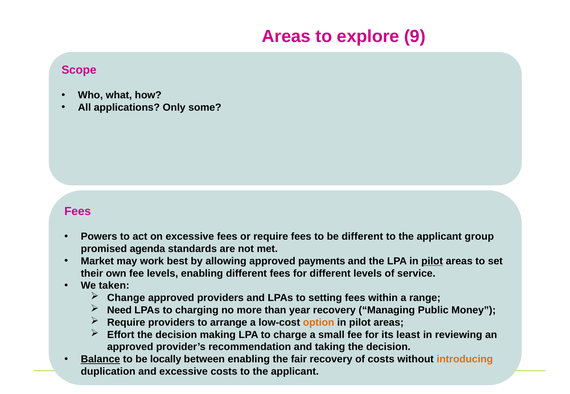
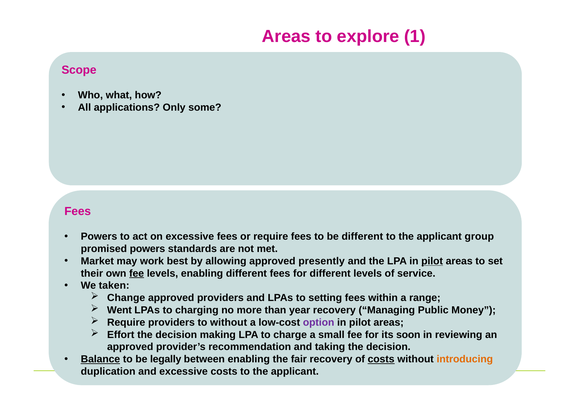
9: 9 -> 1
promised agenda: agenda -> powers
payments: payments -> presently
fee at (137, 274) underline: none -> present
Need: Need -> Went
to arrange: arrange -> without
option colour: orange -> purple
least: least -> soon
locally: locally -> legally
costs at (381, 360) underline: none -> present
